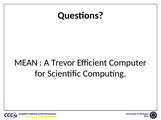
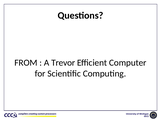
MEAN: MEAN -> FROM
